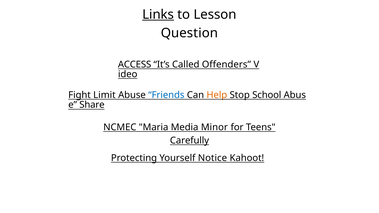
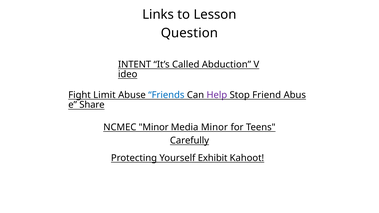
Links underline: present -> none
ACCESS: ACCESS -> INTENT
Offenders: Offenders -> Abduction
Help colour: orange -> purple
School: School -> Friend
NCMEC Maria: Maria -> Minor
Notice: Notice -> Exhibit
